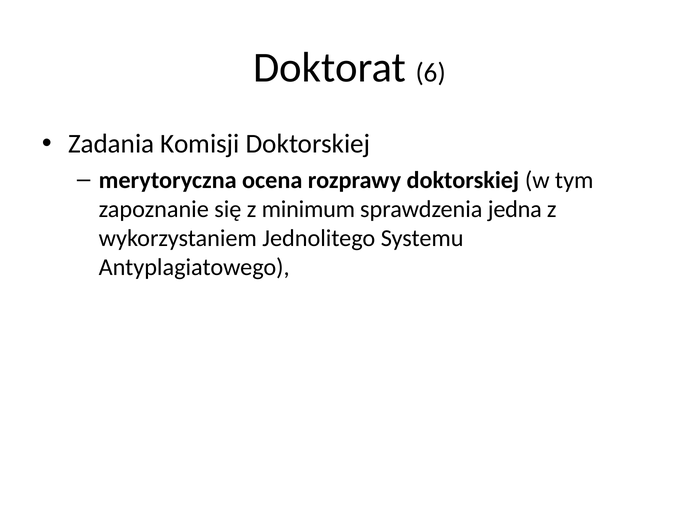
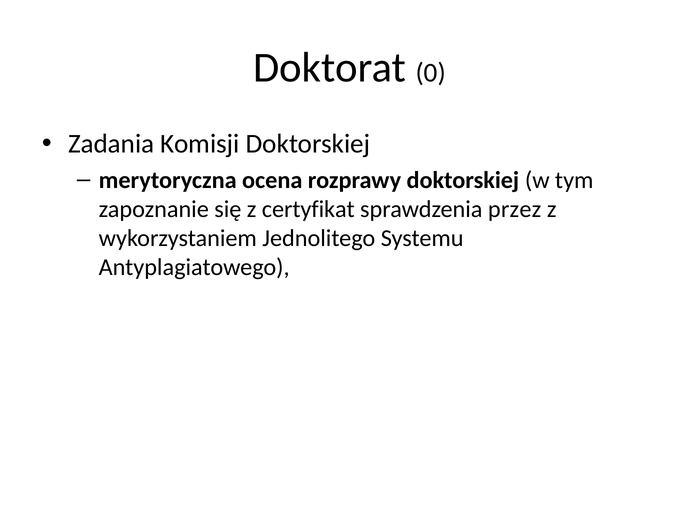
6: 6 -> 0
minimum: minimum -> certyfikat
jedna: jedna -> przez
